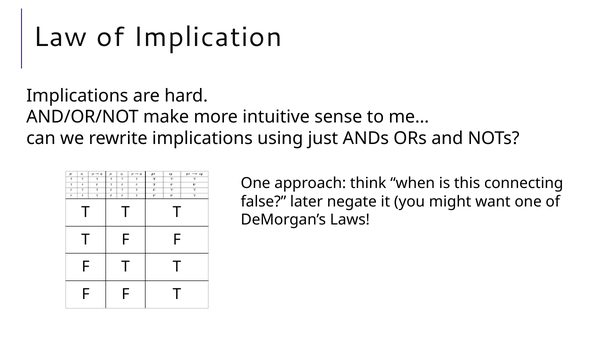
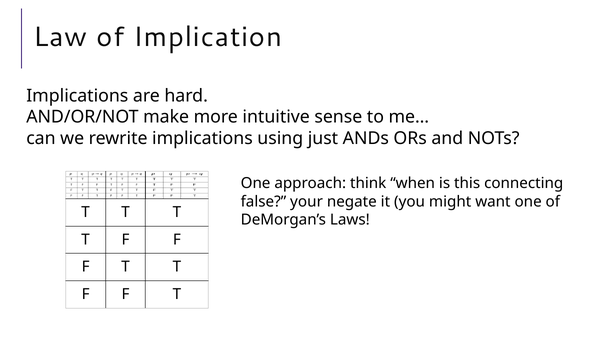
later: later -> your
